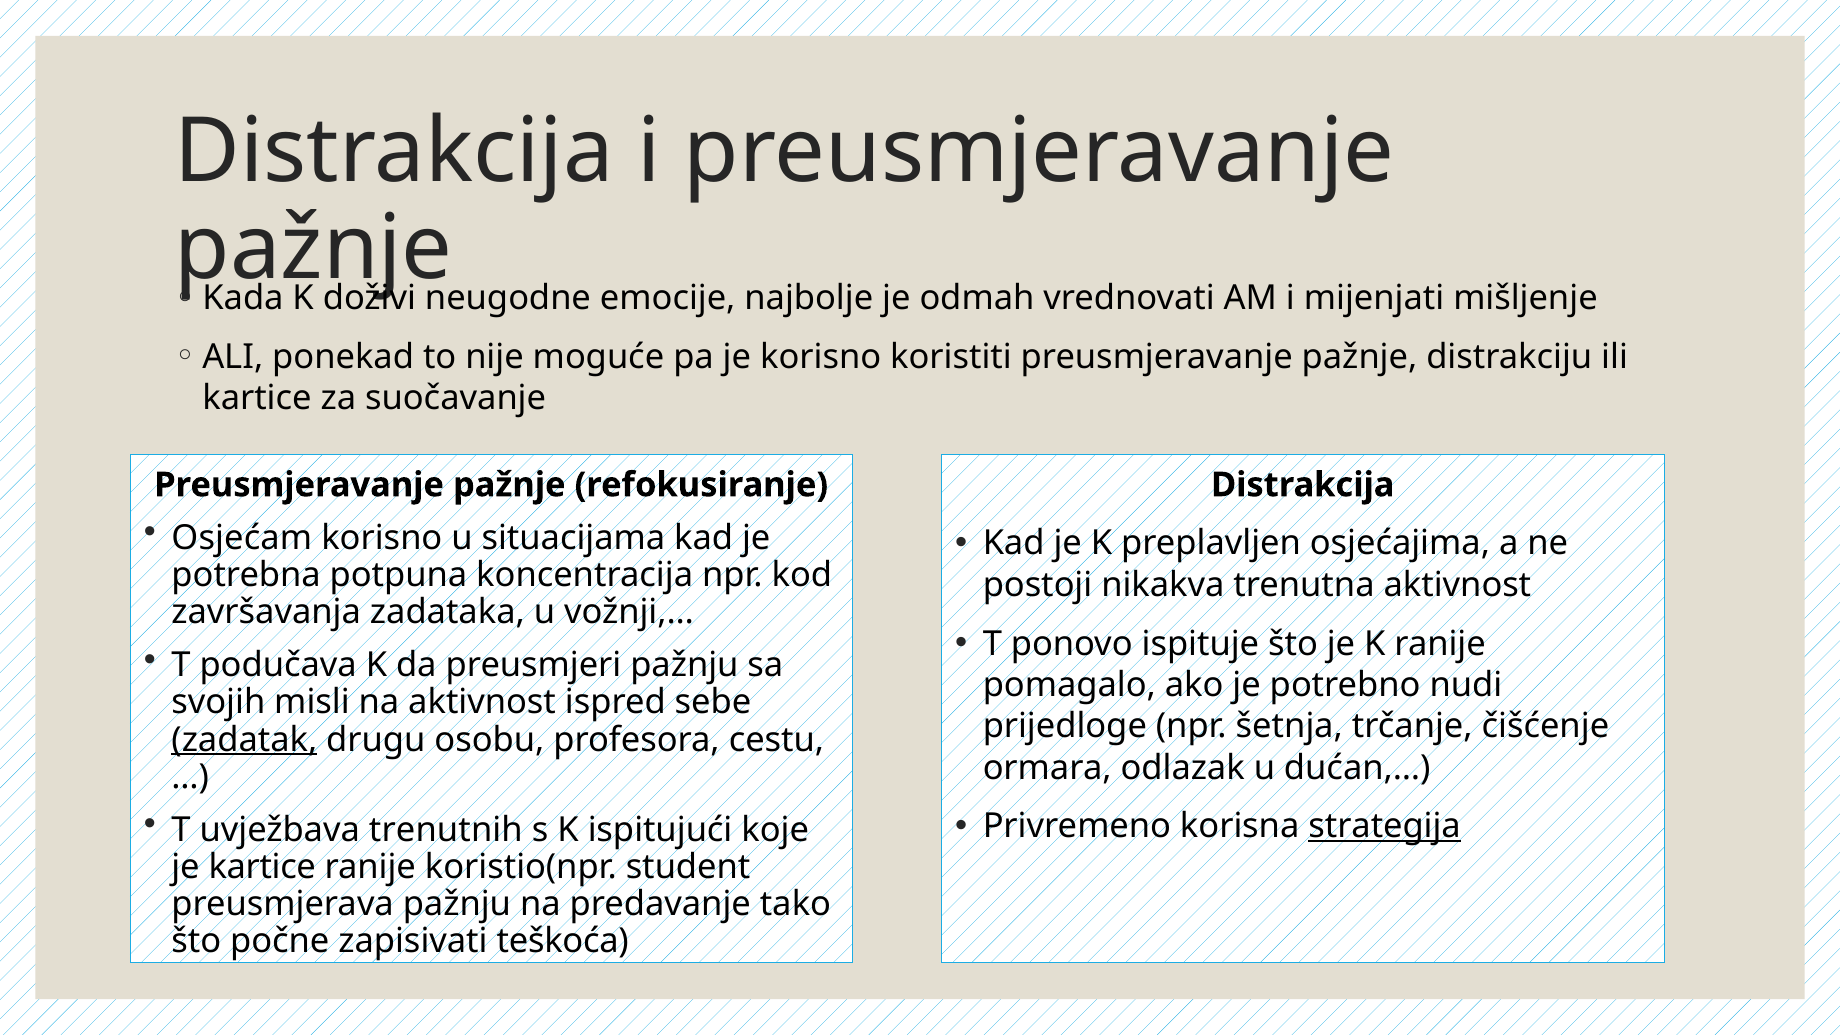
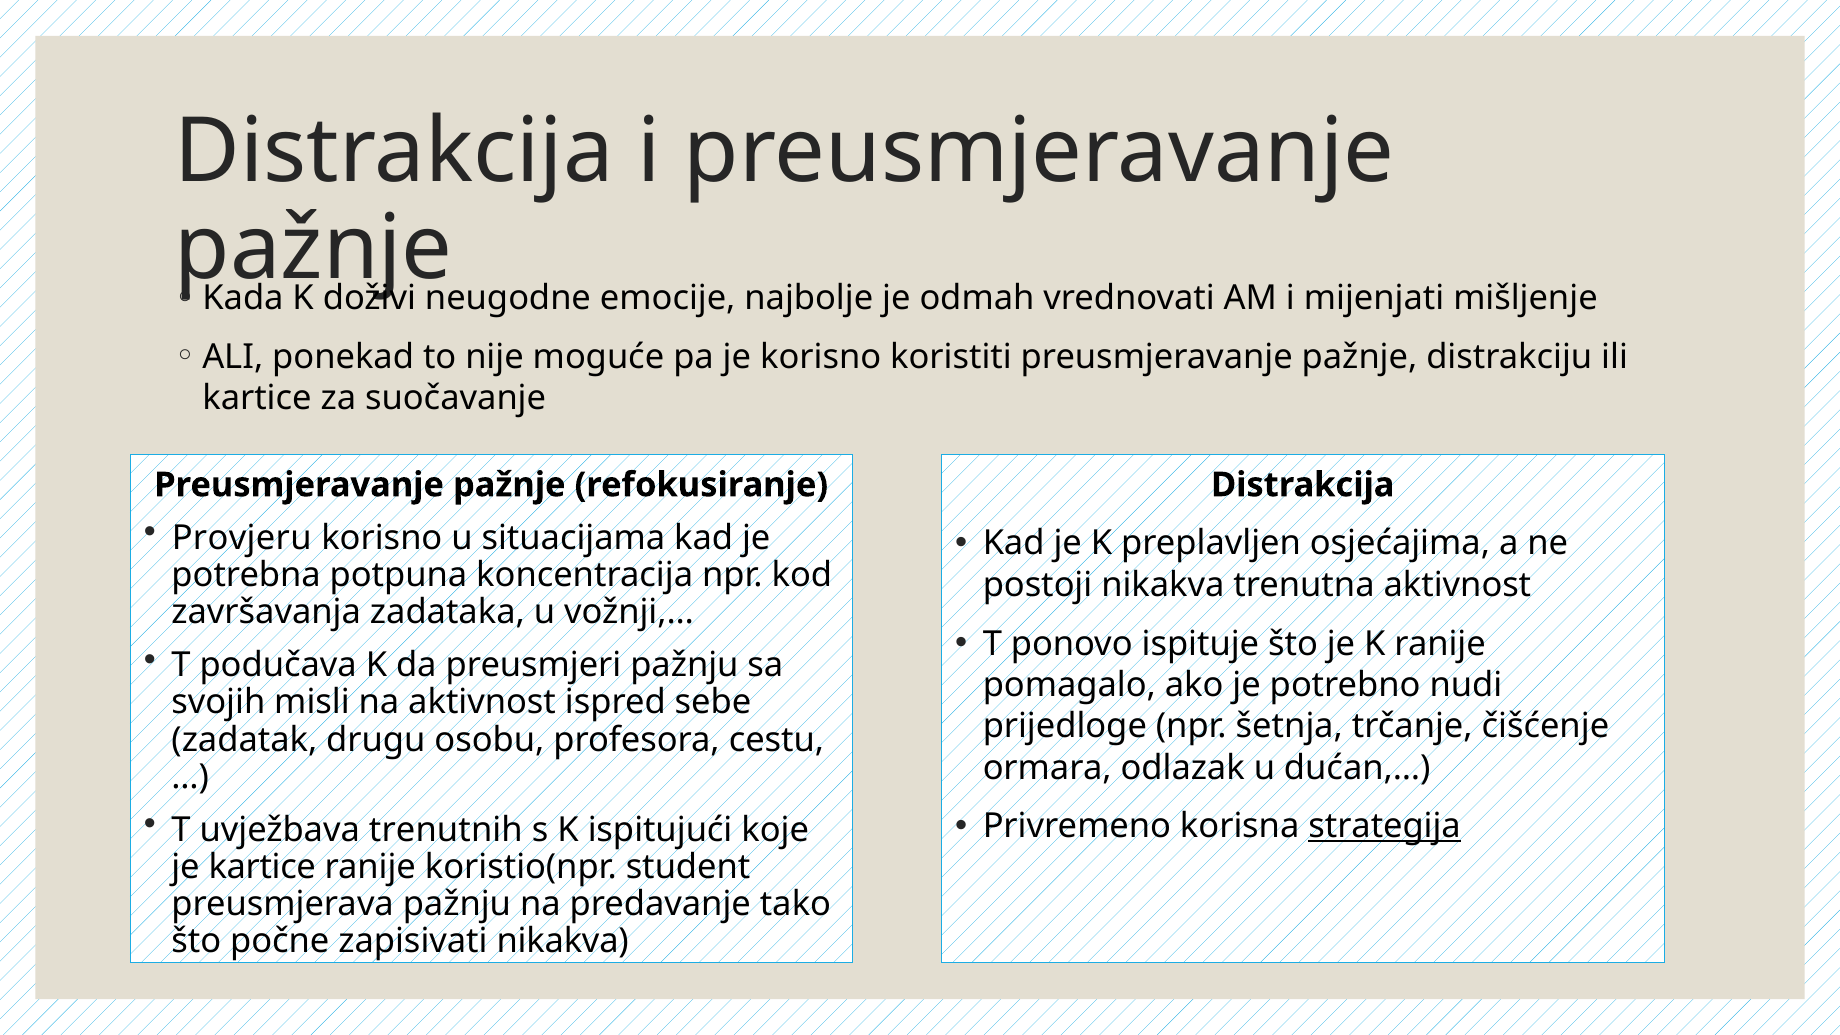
Osjećam: Osjećam -> Provjeru
zadatak underline: present -> none
zapisivati teškoća: teškoća -> nikakva
